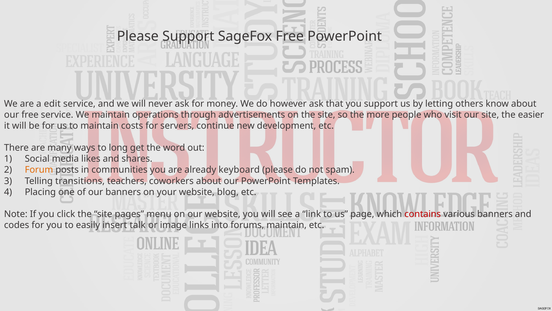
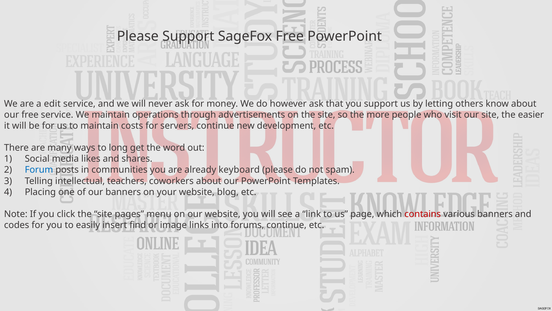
Forum colour: orange -> blue
transitions: transitions -> intellectual
talk: talk -> find
forums maintain: maintain -> continue
